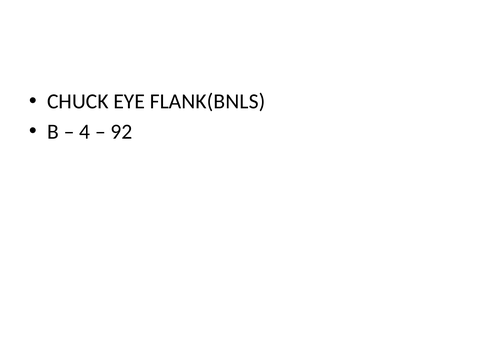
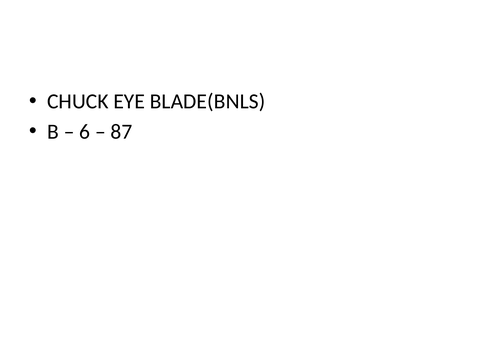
FLANK(BNLS: FLANK(BNLS -> BLADE(BNLS
4: 4 -> 6
92: 92 -> 87
